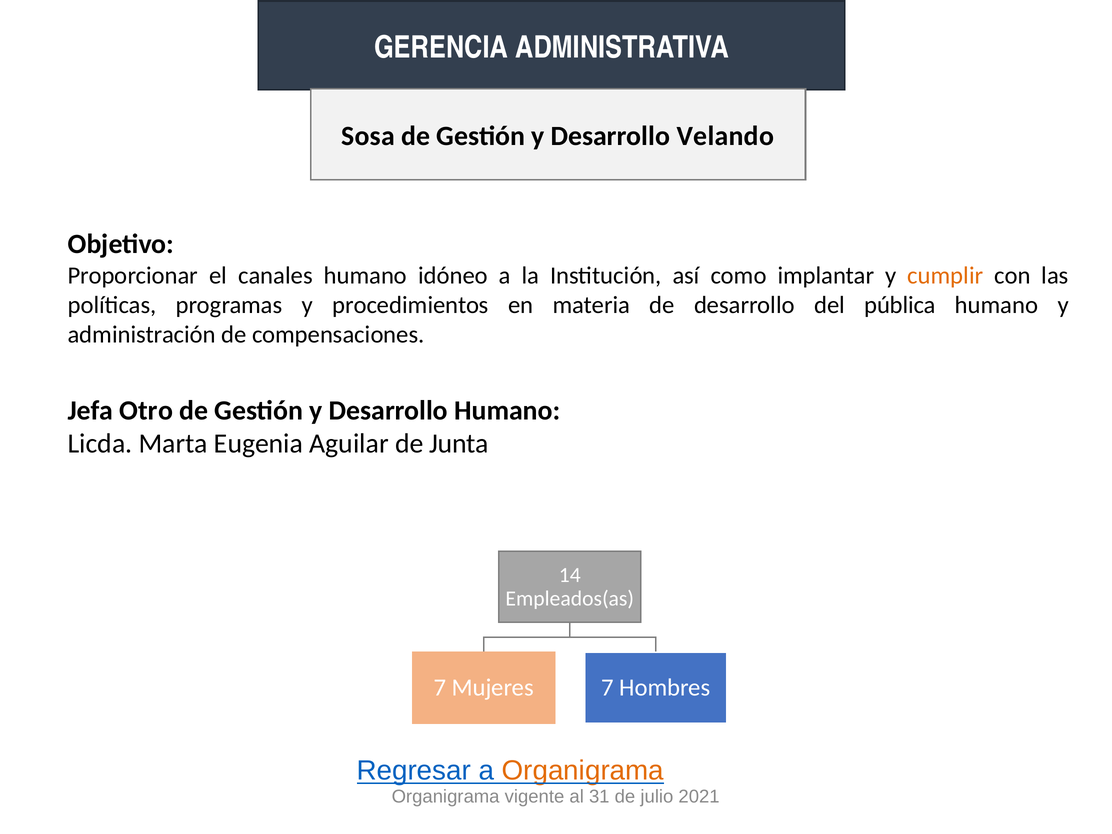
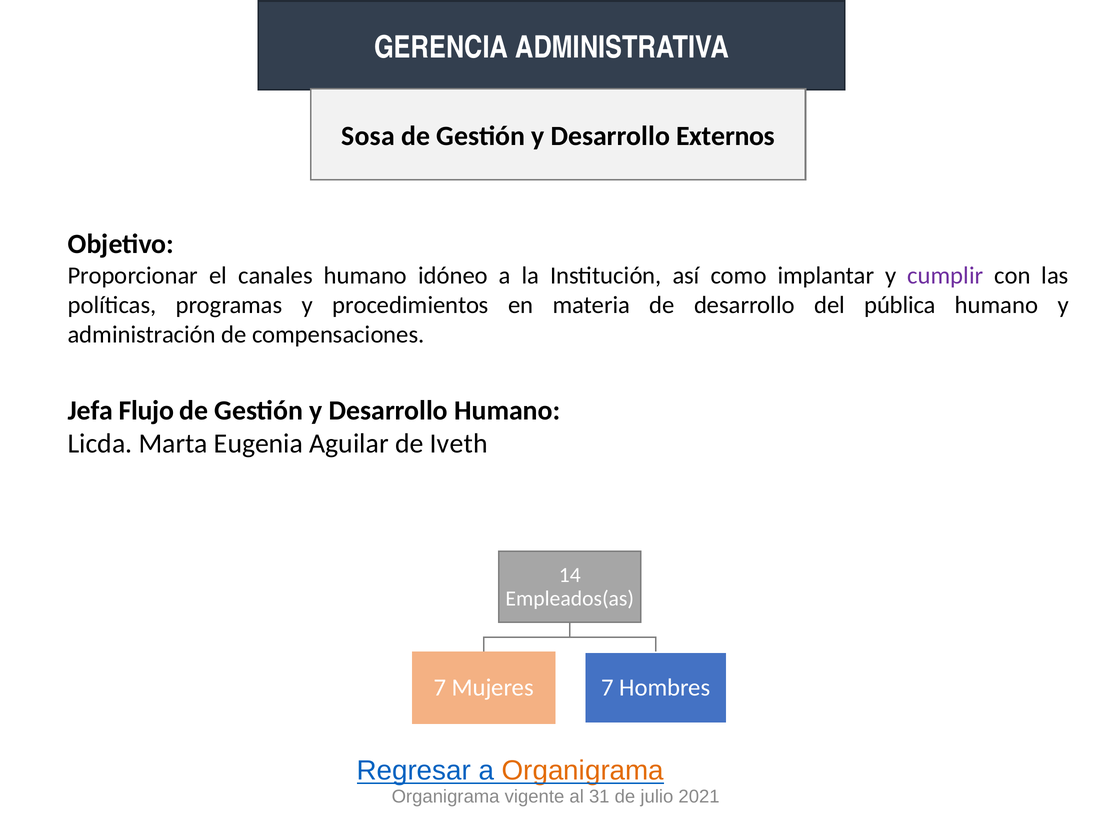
Velando: Velando -> Externos
cumplir colour: orange -> purple
Otro: Otro -> Flujo
Junta: Junta -> Iveth
